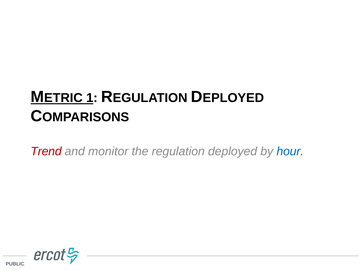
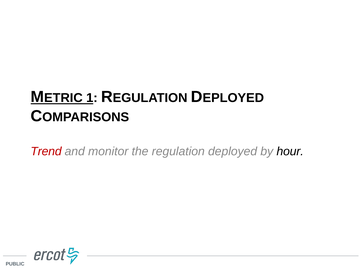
hour colour: blue -> black
